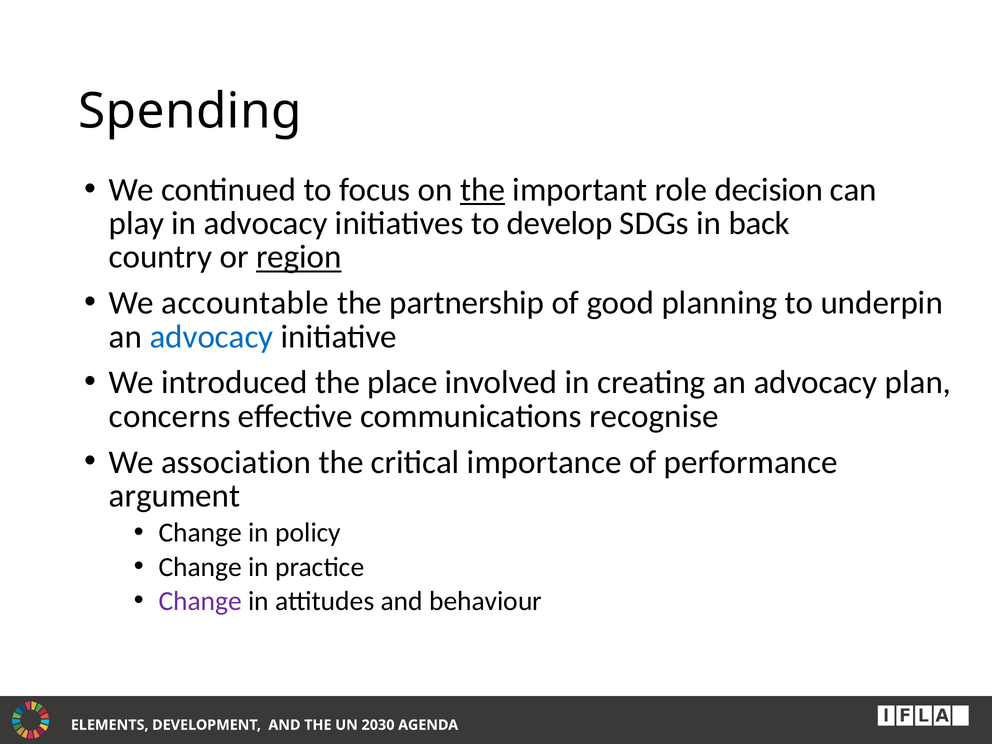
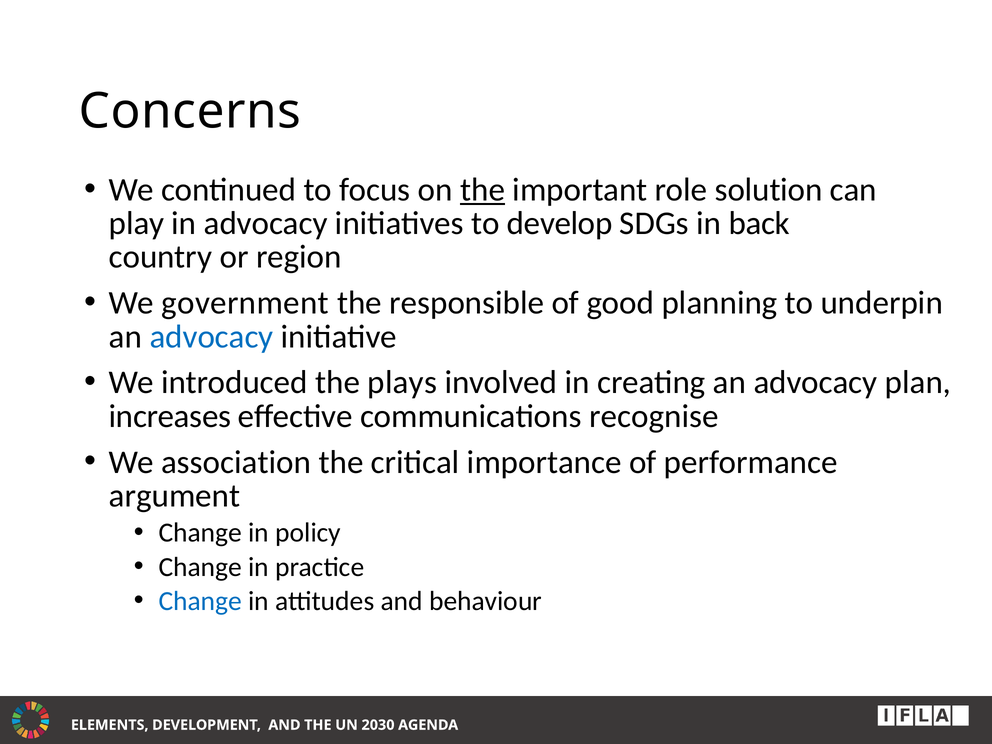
Spending: Spending -> Concerns
decision: decision -> solution
region underline: present -> none
accountable: accountable -> government
partnership: partnership -> responsible
place: place -> plays
concerns: concerns -> increases
Change at (200, 601) colour: purple -> blue
